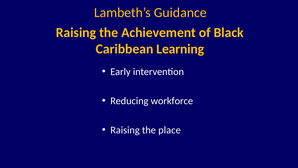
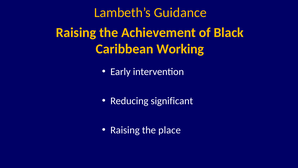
Learning: Learning -> Working
workforce: workforce -> significant
